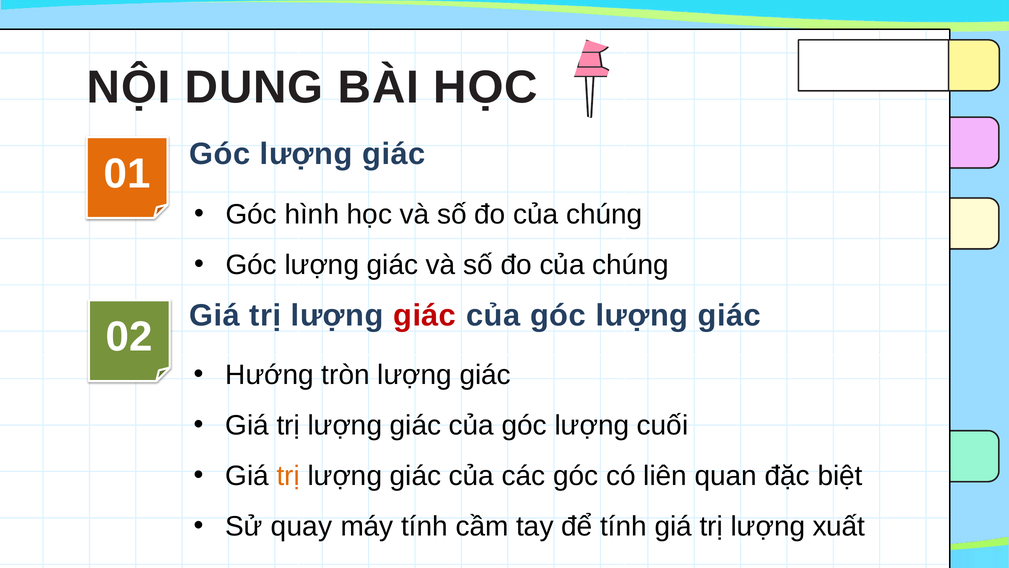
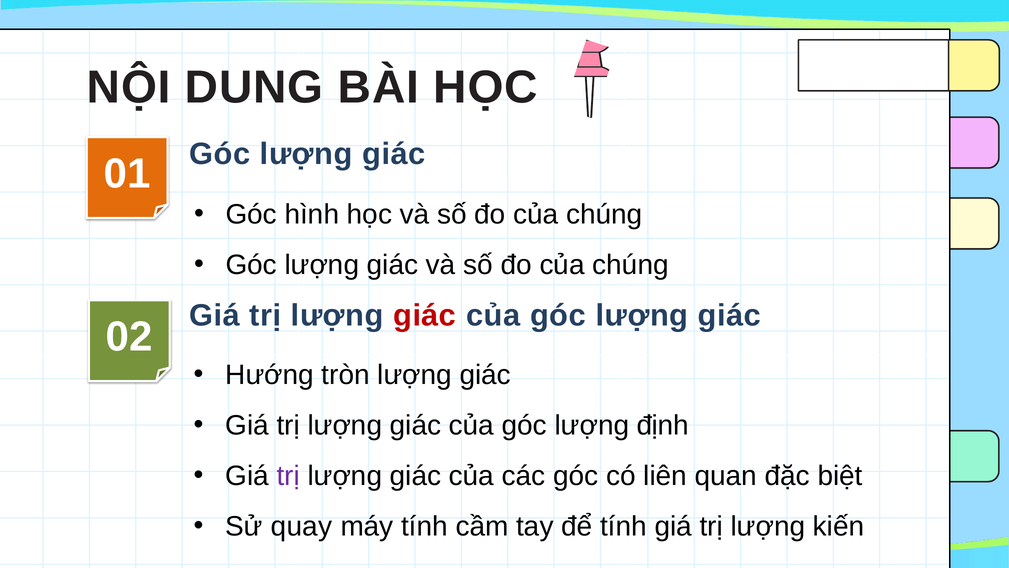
cuối: cuối -> định
trị at (288, 476) colour: orange -> purple
xuất: xuất -> kiến
